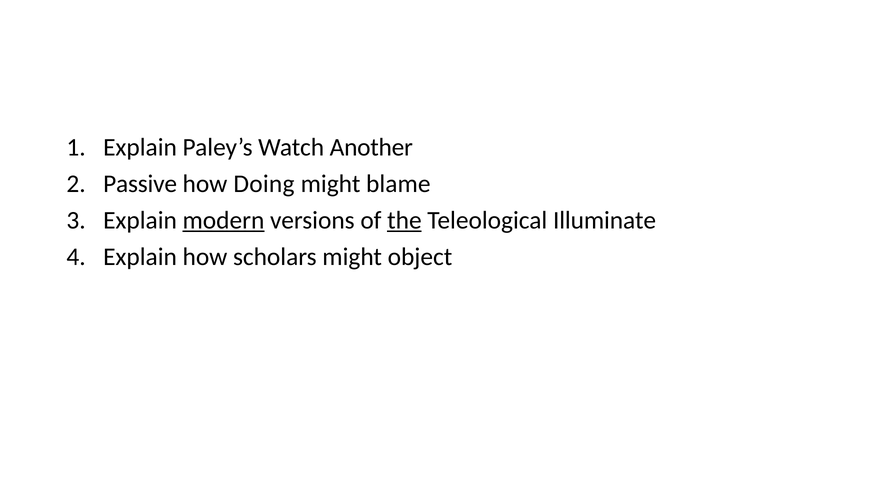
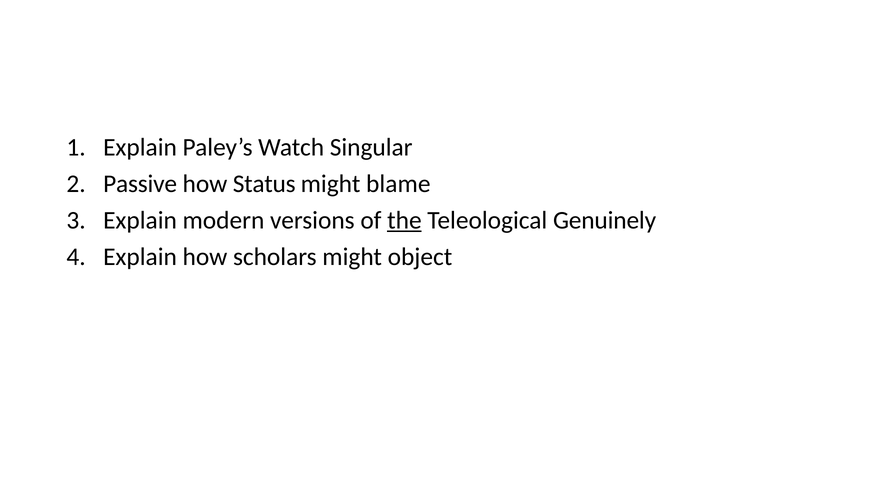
Another: Another -> Singular
Doing: Doing -> Status
modern underline: present -> none
Illuminate: Illuminate -> Genuinely
